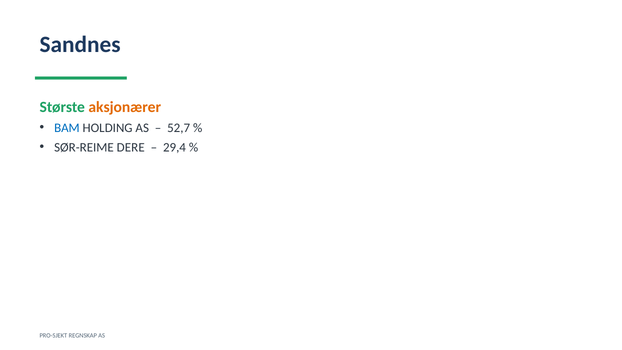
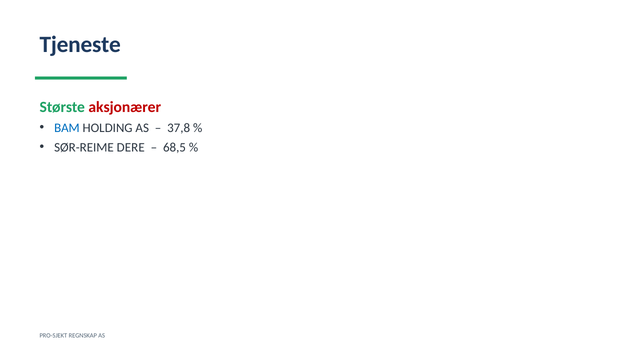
Sandnes: Sandnes -> Tjeneste
aksjonærer colour: orange -> red
52,7: 52,7 -> 37,8
29,4: 29,4 -> 68,5
